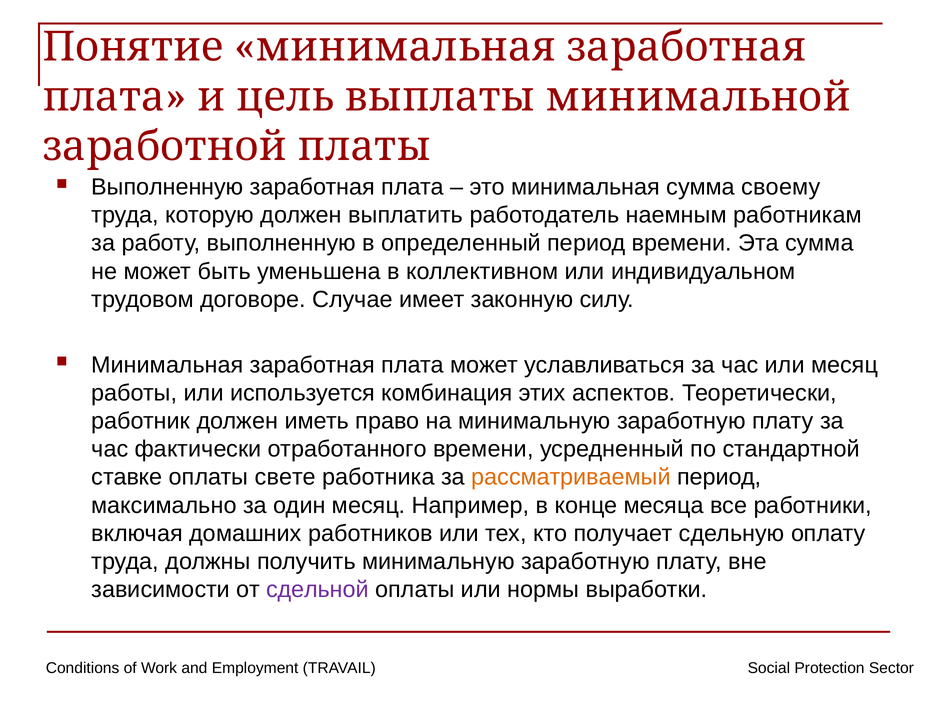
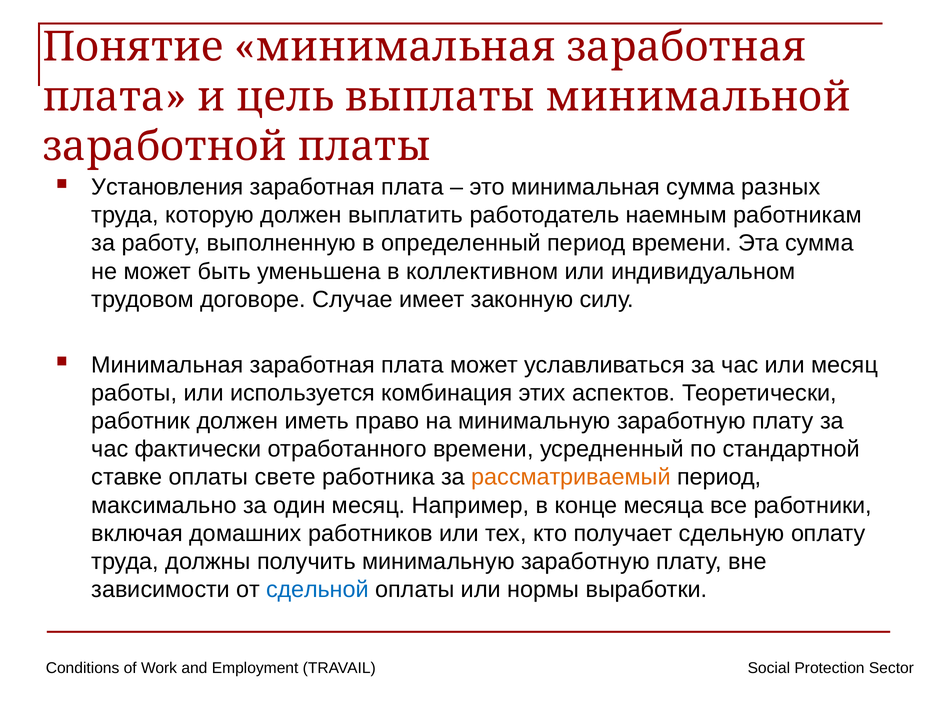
Выполненную at (167, 187): Выполненную -> Установления
своему: своему -> разных
сдельной colour: purple -> blue
